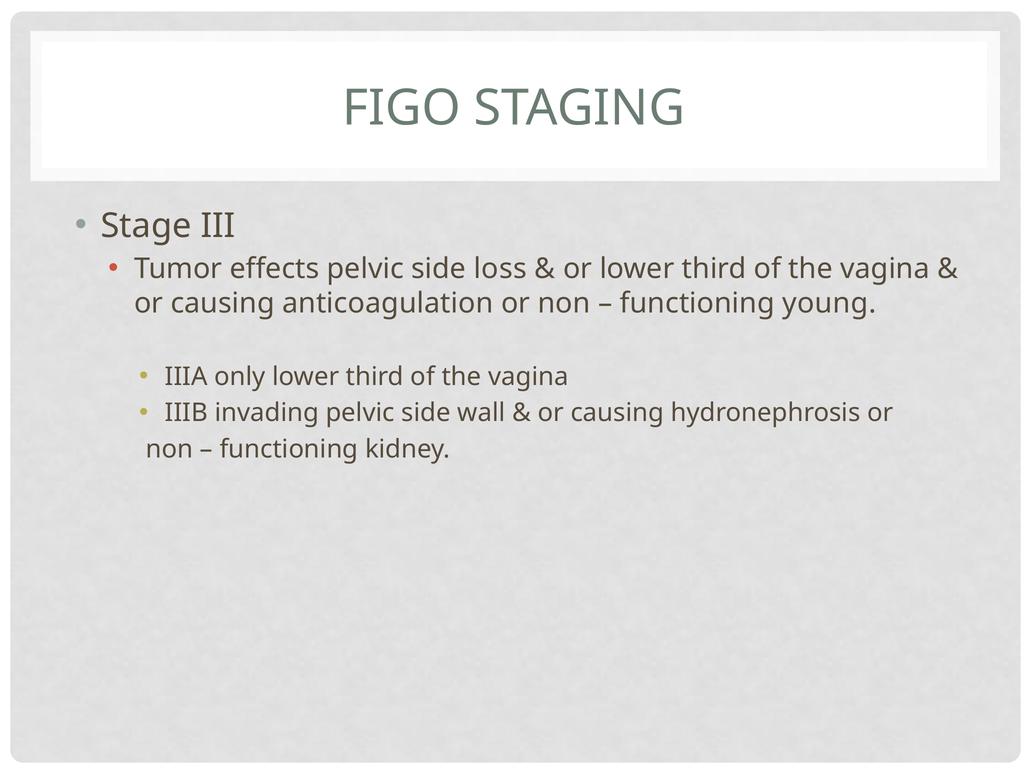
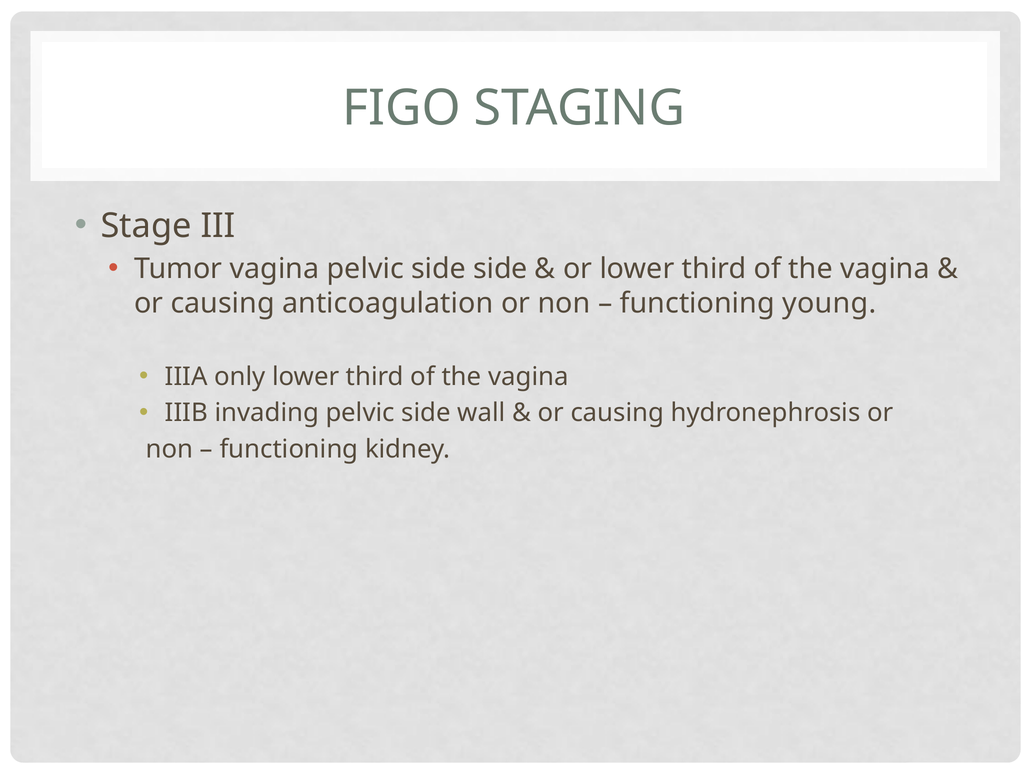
Tumor effects: effects -> vagina
side loss: loss -> side
